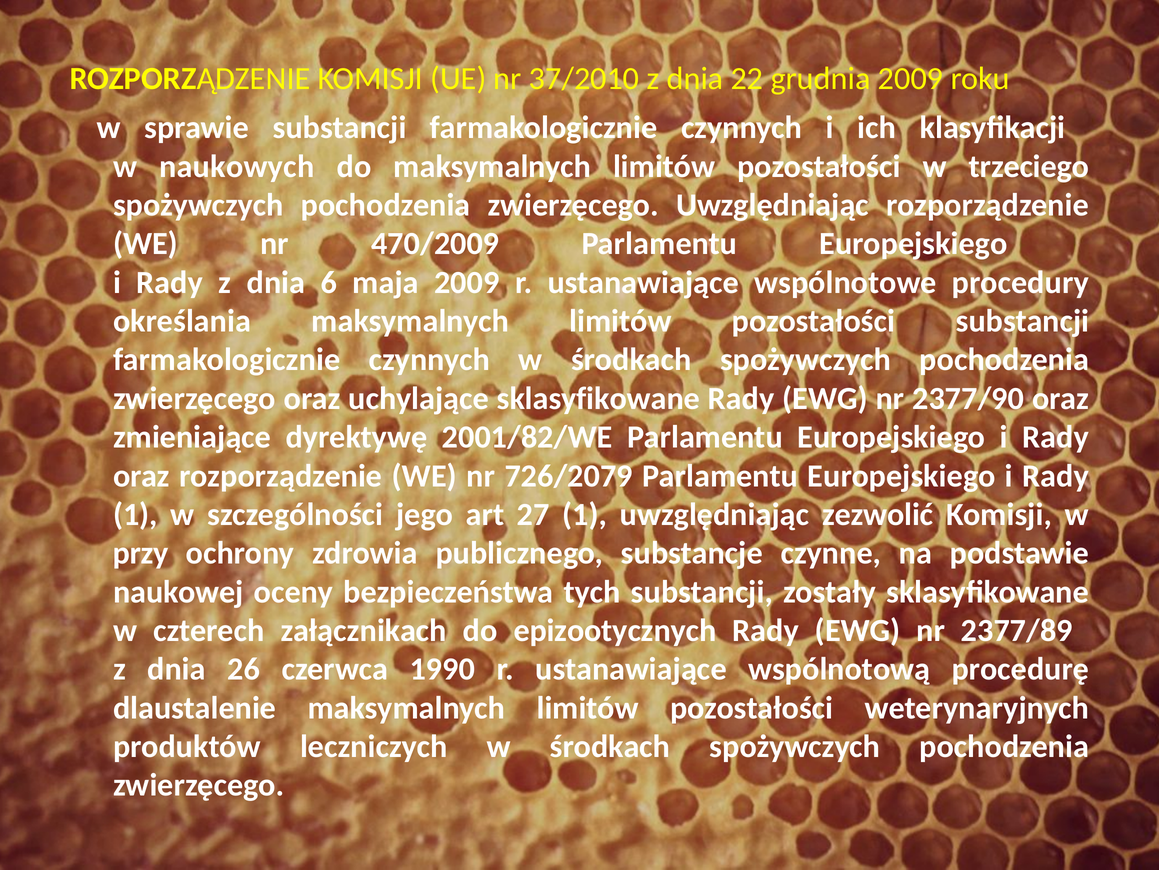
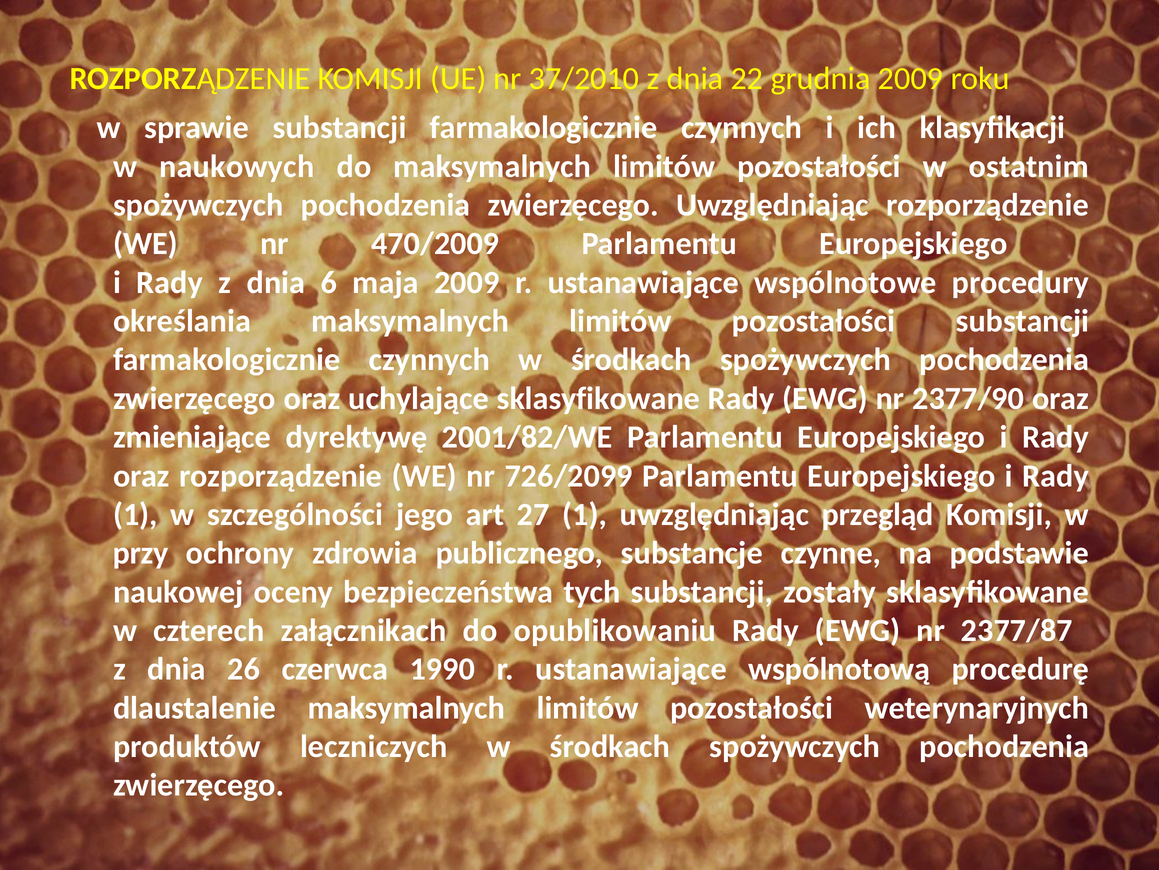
trzeciego: trzeciego -> ostatnim
726/2079: 726/2079 -> 726/2099
zezwolić: zezwolić -> przegląd
epizootycznych: epizootycznych -> opublikowaniu
2377/89: 2377/89 -> 2377/87
